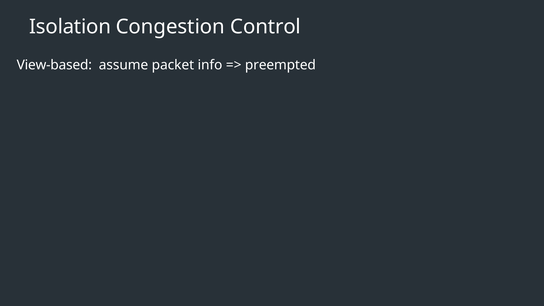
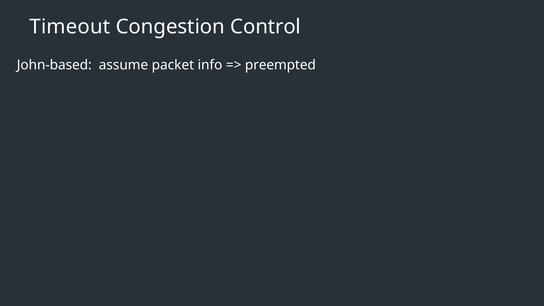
Isolation: Isolation -> Timeout
View-based: View-based -> John-based
